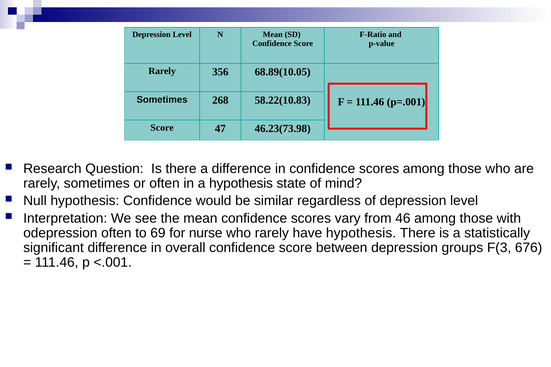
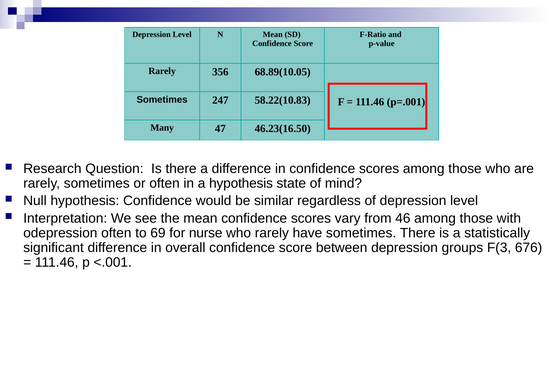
268: 268 -> 247
Score at (162, 128): Score -> Many
46.23(73.98: 46.23(73.98 -> 46.23(16.50
have hypothesis: hypothesis -> sometimes
